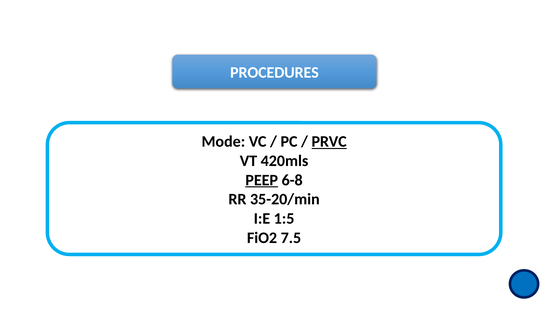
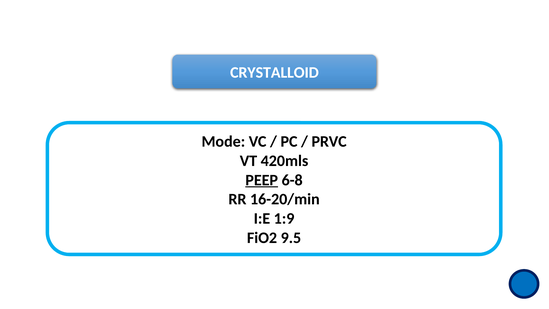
PROCEDURES: PROCEDURES -> CRYSTALLOID
PRVC underline: present -> none
35-20/min: 35-20/min -> 16-20/min
1:5: 1:5 -> 1:9
7.5: 7.5 -> 9.5
